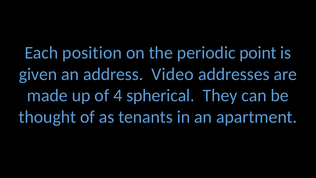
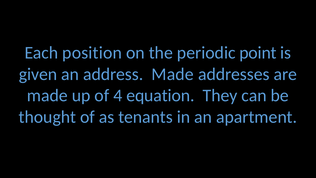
address Video: Video -> Made
spherical: spherical -> equation
